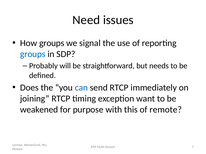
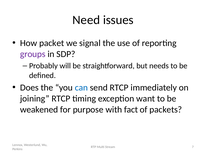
How groups: groups -> packet
groups at (33, 54) colour: blue -> purple
this: this -> fact
remote: remote -> packets
